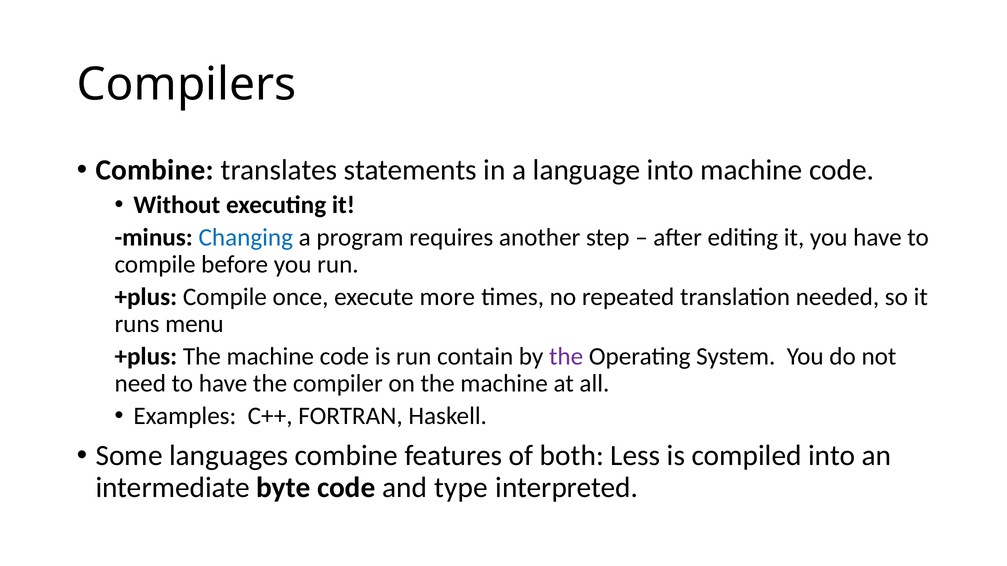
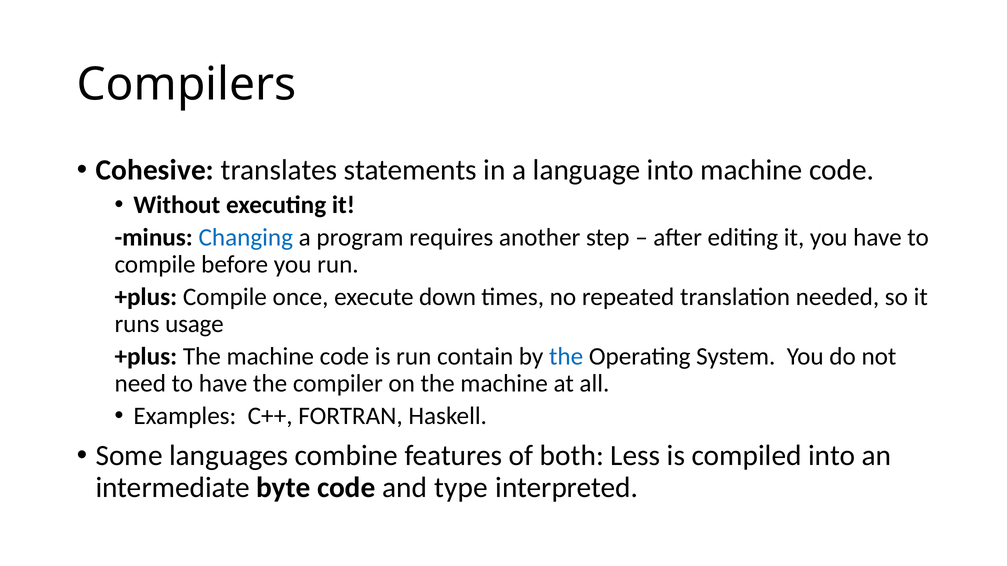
Combine at (155, 170): Combine -> Cohesive
more: more -> down
menu: menu -> usage
the at (566, 357) colour: purple -> blue
